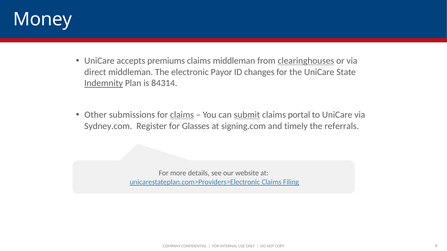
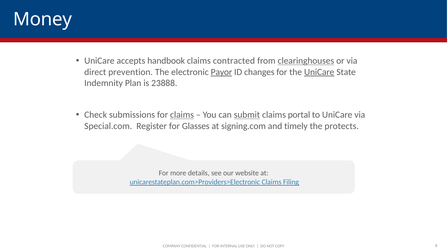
premiums: premiums -> handbook
claims middleman: middleman -> contracted
direct middleman: middleman -> prevention
Payor underline: none -> present
UniCare at (319, 72) underline: none -> present
Indemnity underline: present -> none
84314: 84314 -> 23888
Other: Other -> Check
Sydney.com: Sydney.com -> Special.com
referrals: referrals -> protects
